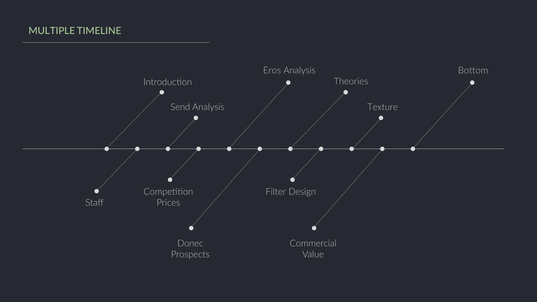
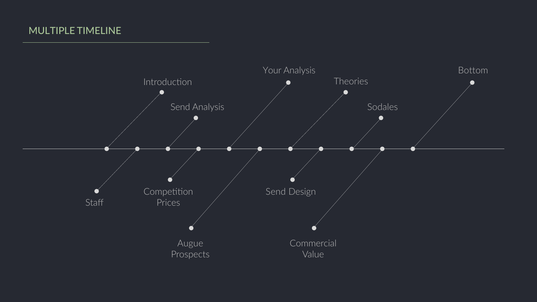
Eros: Eros -> Your
Texture: Texture -> Sodales
Filter at (276, 192): Filter -> Send
Donec: Donec -> Augue
